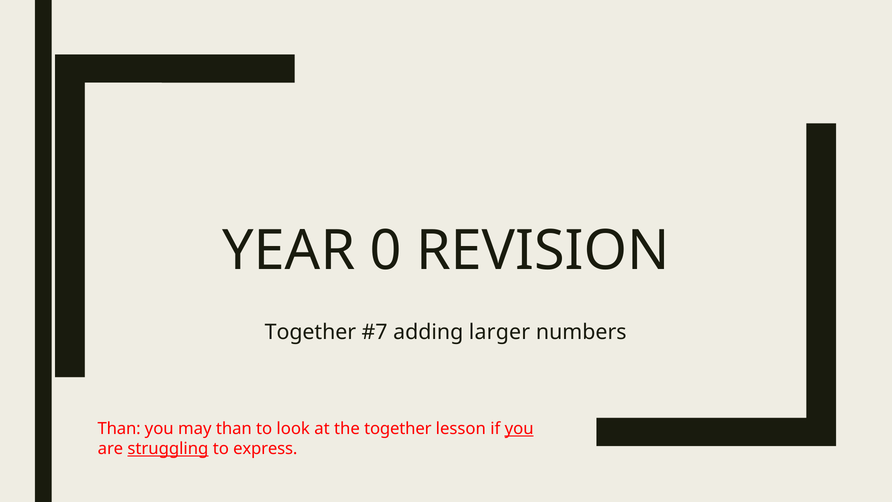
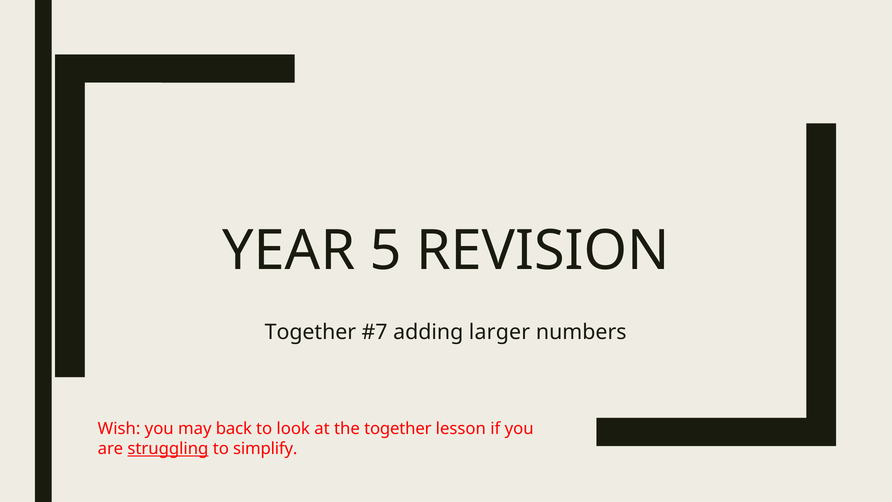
0: 0 -> 5
Than at (119, 428): Than -> Wish
may than: than -> back
you at (519, 428) underline: present -> none
express: express -> simplify
